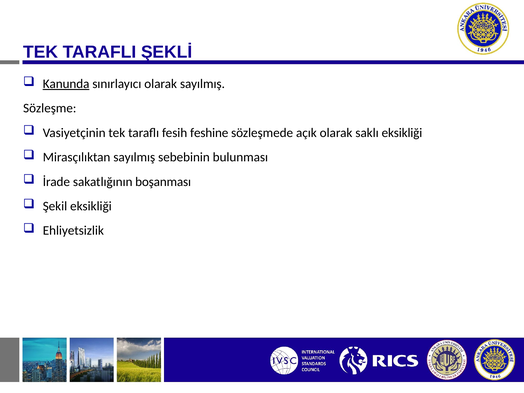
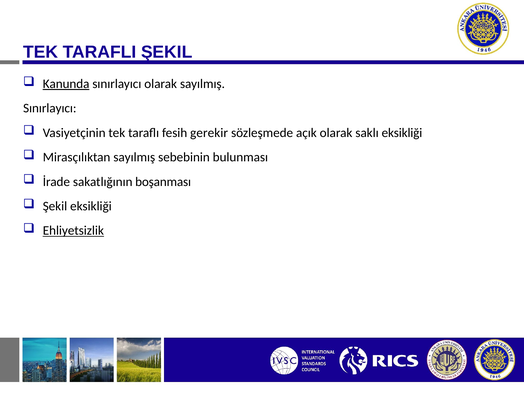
TARAFLI ŞEKLİ: ŞEKLİ -> ŞEKIL
Sözleşme at (50, 108): Sözleşme -> Sınırlayıcı
feshine: feshine -> gerekir
Ehliyetsizlik underline: none -> present
